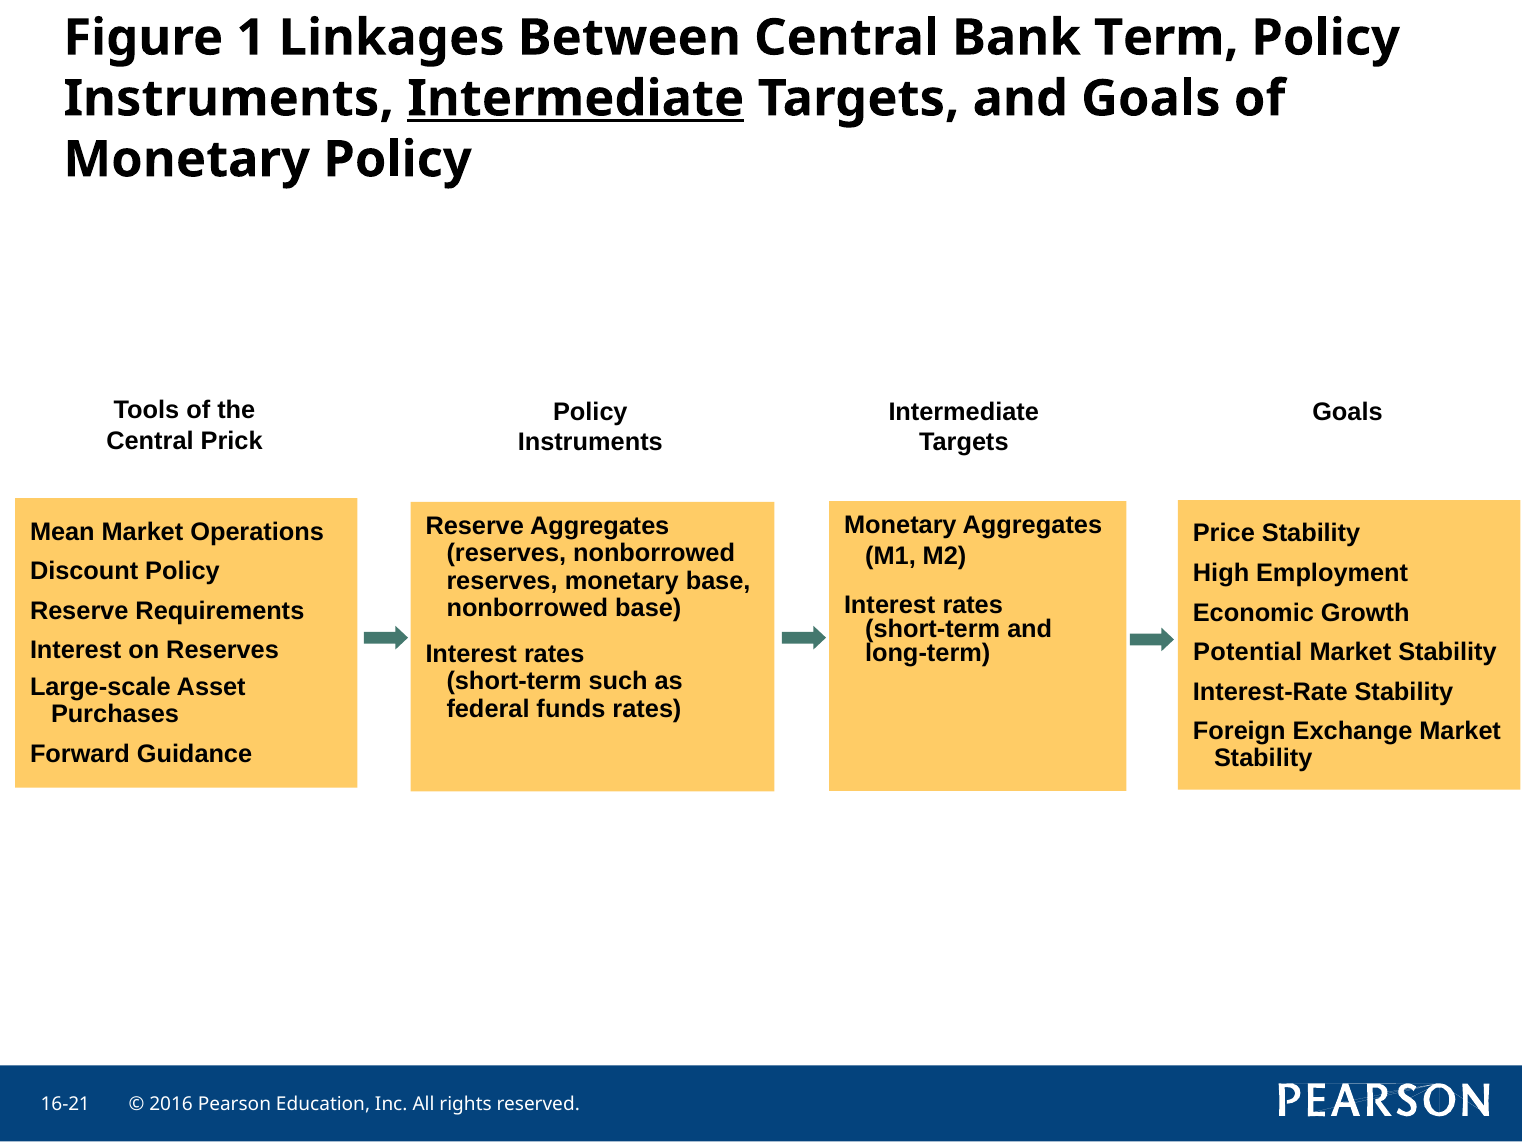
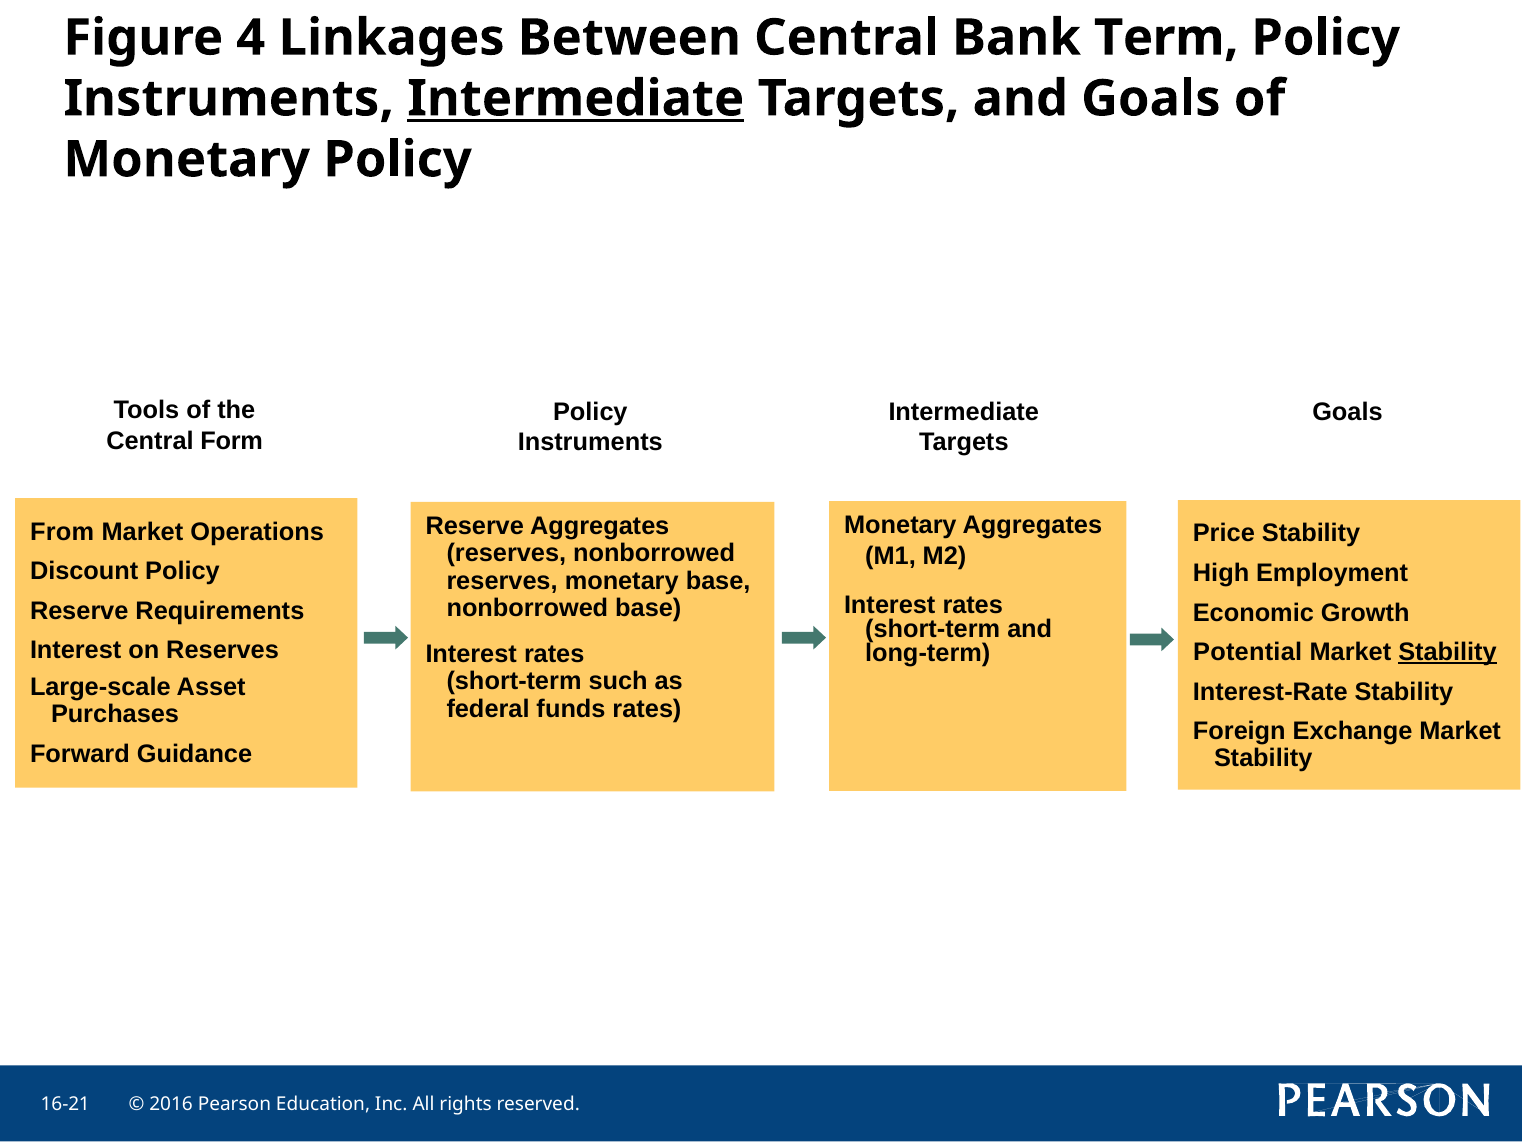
1: 1 -> 4
Prick: Prick -> Form
Mean: Mean -> From
Stability at (1448, 652) underline: none -> present
